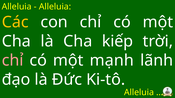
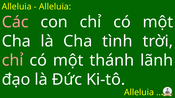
Các colour: yellow -> pink
kiếp: kiếp -> tình
mạnh: mạnh -> thánh
